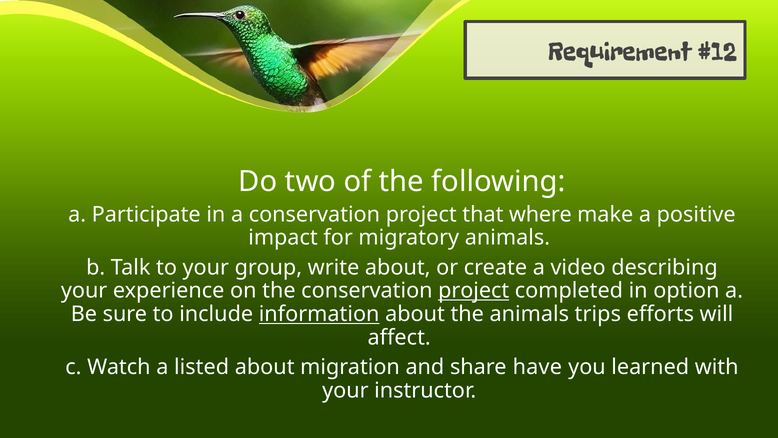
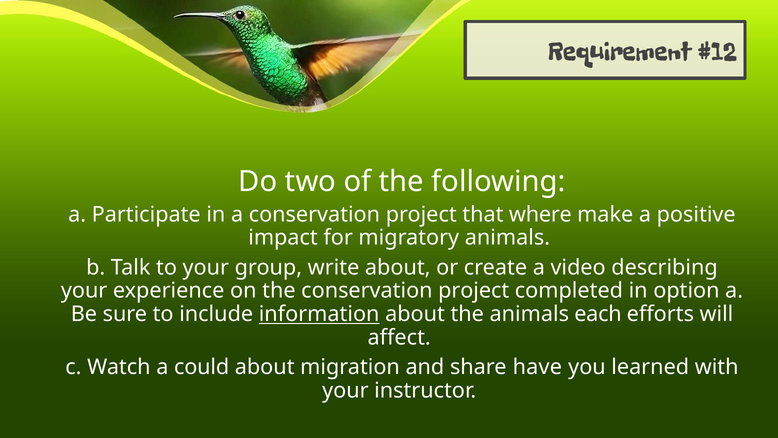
project at (474, 290) underline: present -> none
trips: trips -> each
listed: listed -> could
